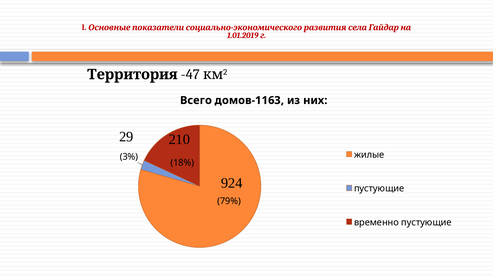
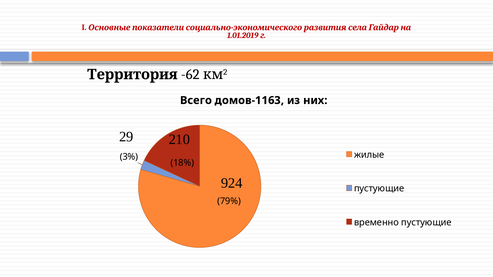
-47: -47 -> -62
